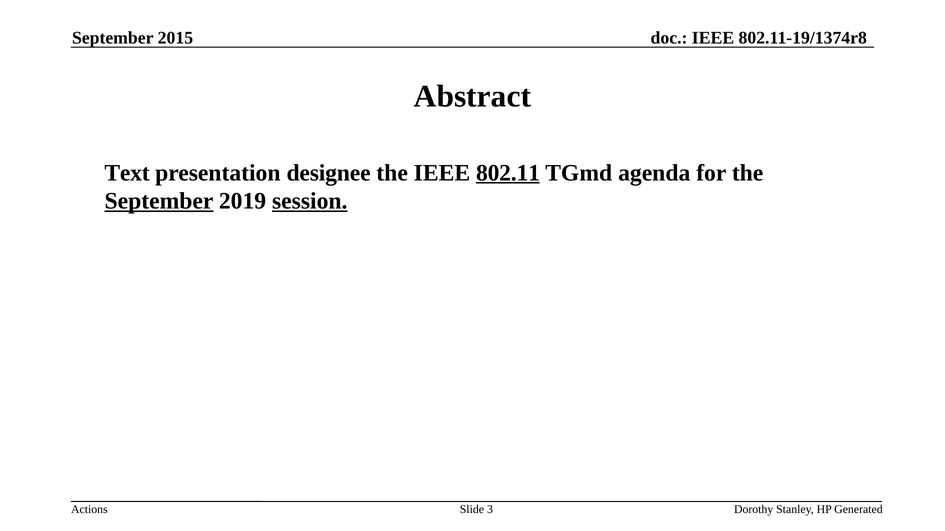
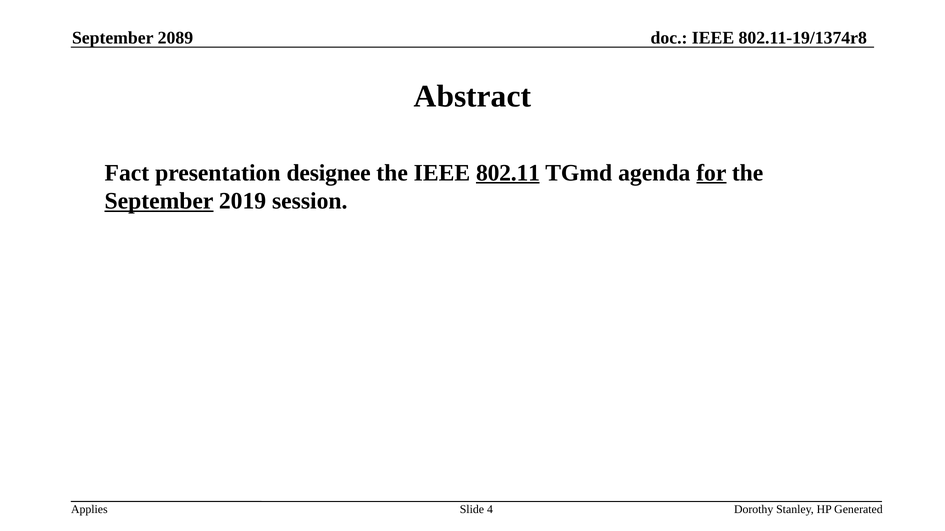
2015: 2015 -> 2089
Text: Text -> Fact
for underline: none -> present
session underline: present -> none
Actions: Actions -> Applies
3: 3 -> 4
